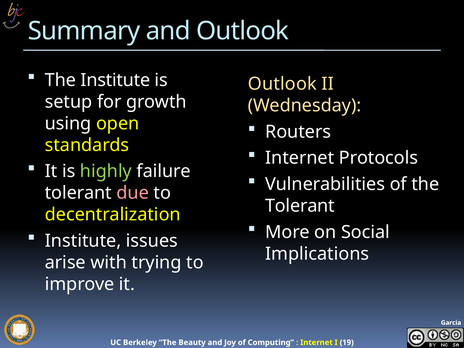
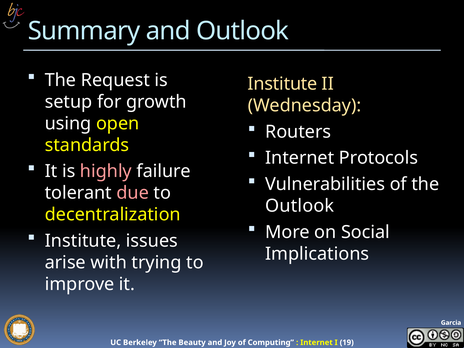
The Institute: Institute -> Request
Outlook at (282, 84): Outlook -> Institute
highly colour: light green -> pink
Tolerant at (300, 206): Tolerant -> Outlook
